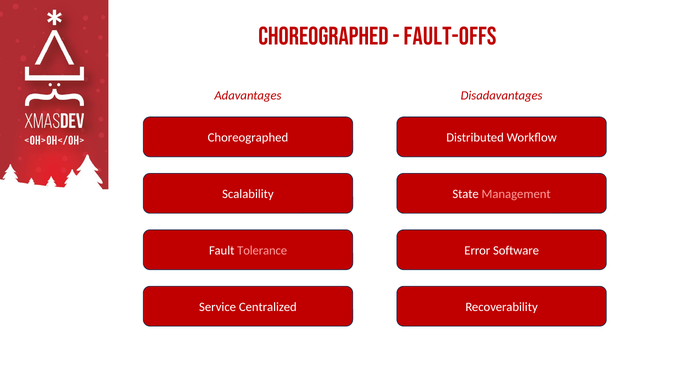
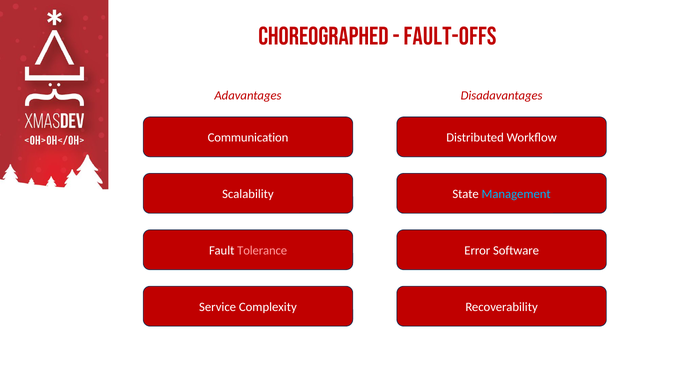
Choreographed at (248, 138): Choreographed -> Communication
Management colour: pink -> light blue
Centralized: Centralized -> Complexity
